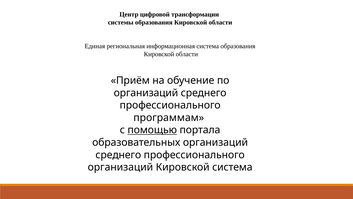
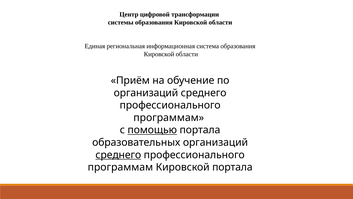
среднего at (118, 155) underline: none -> present
организаций at (120, 167): организаций -> программам
Кировской система: система -> портала
